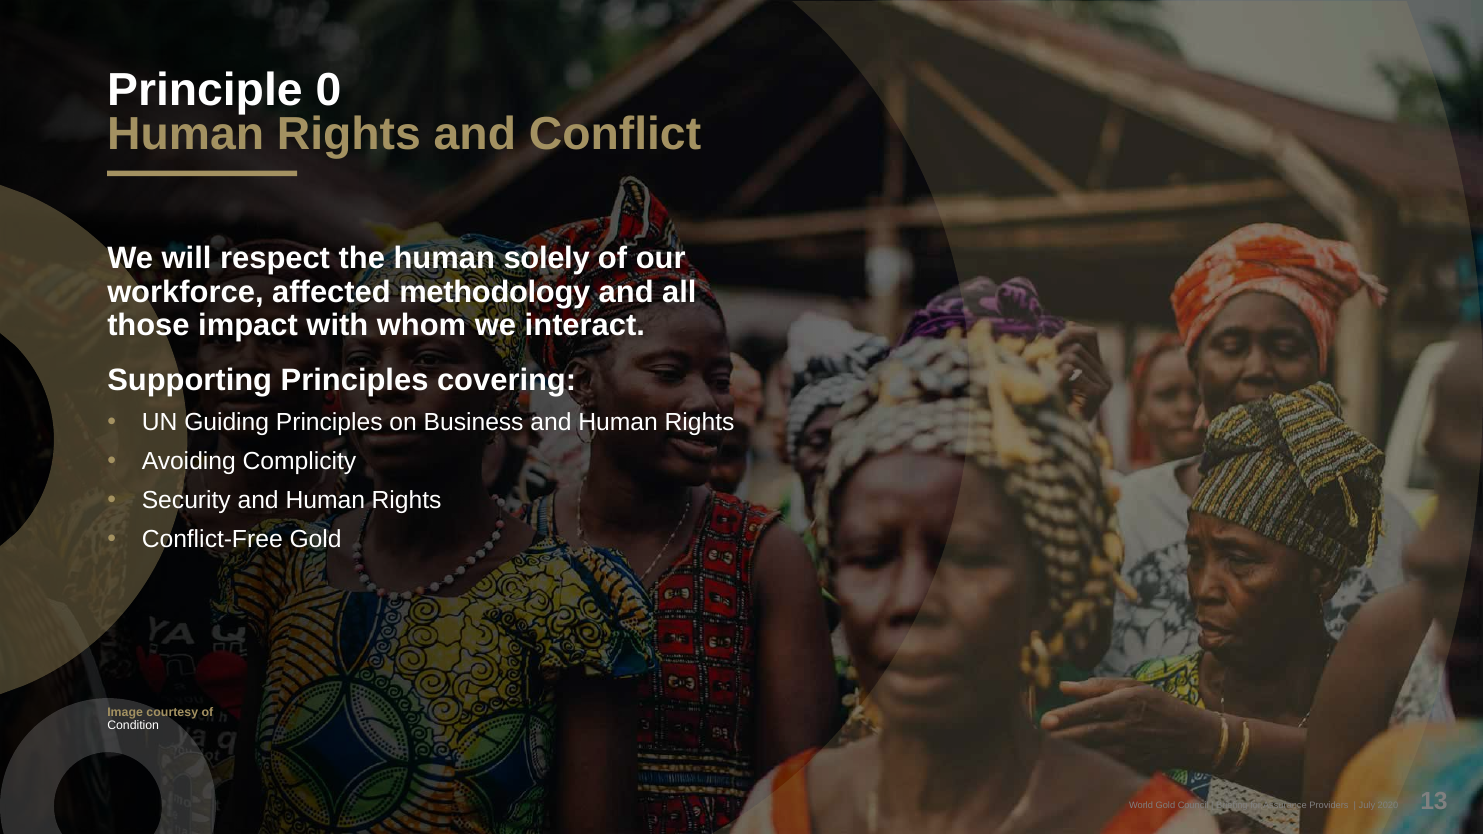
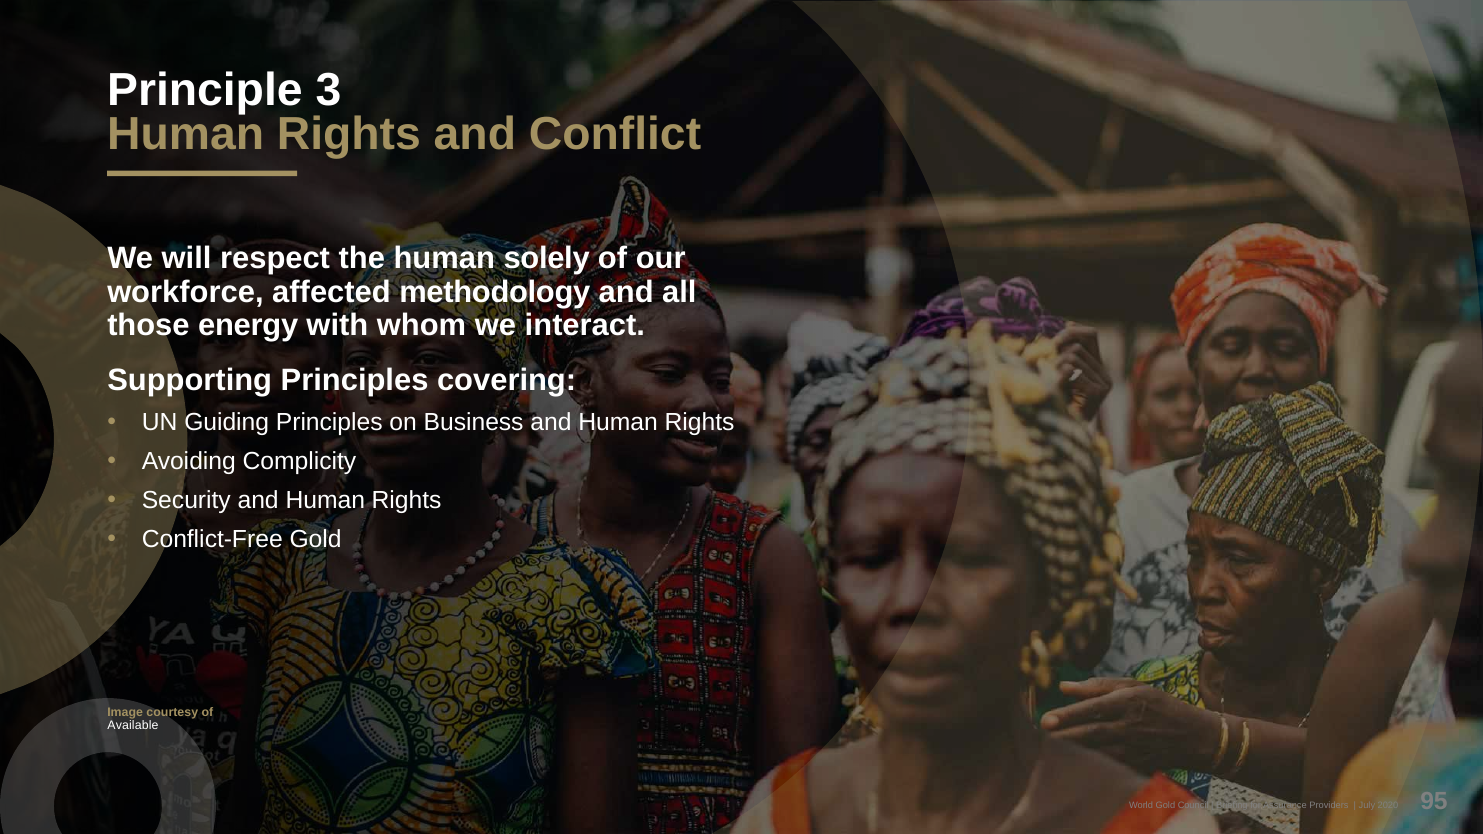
0: 0 -> 3
impact: impact -> energy
Condition: Condition -> Available
13: 13 -> 95
